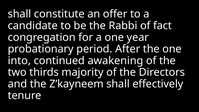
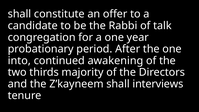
fact: fact -> talk
effectively: effectively -> interviews
